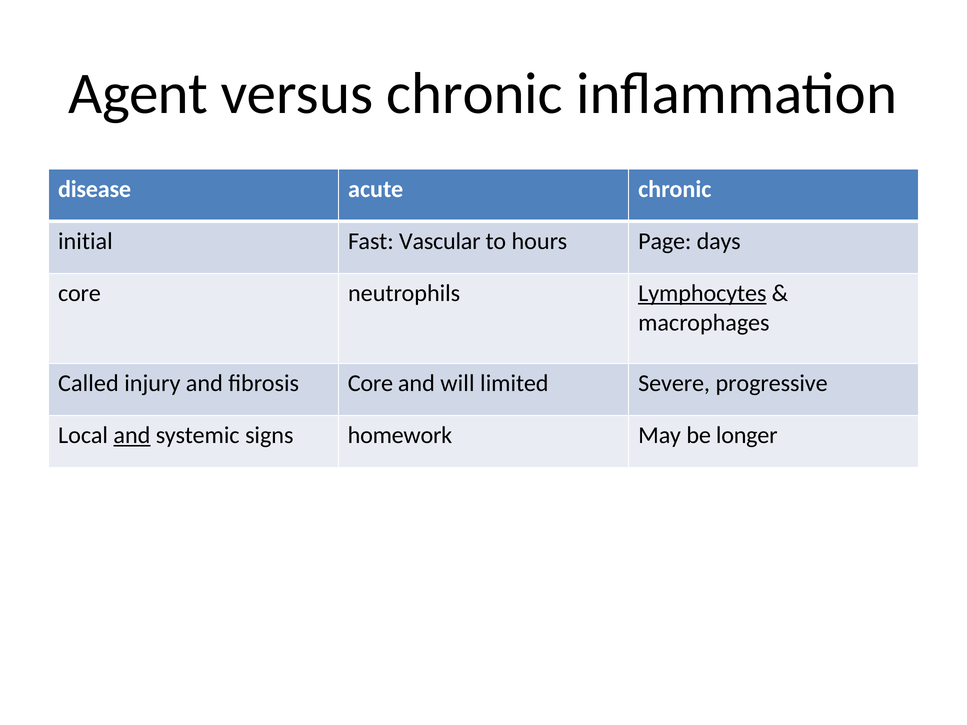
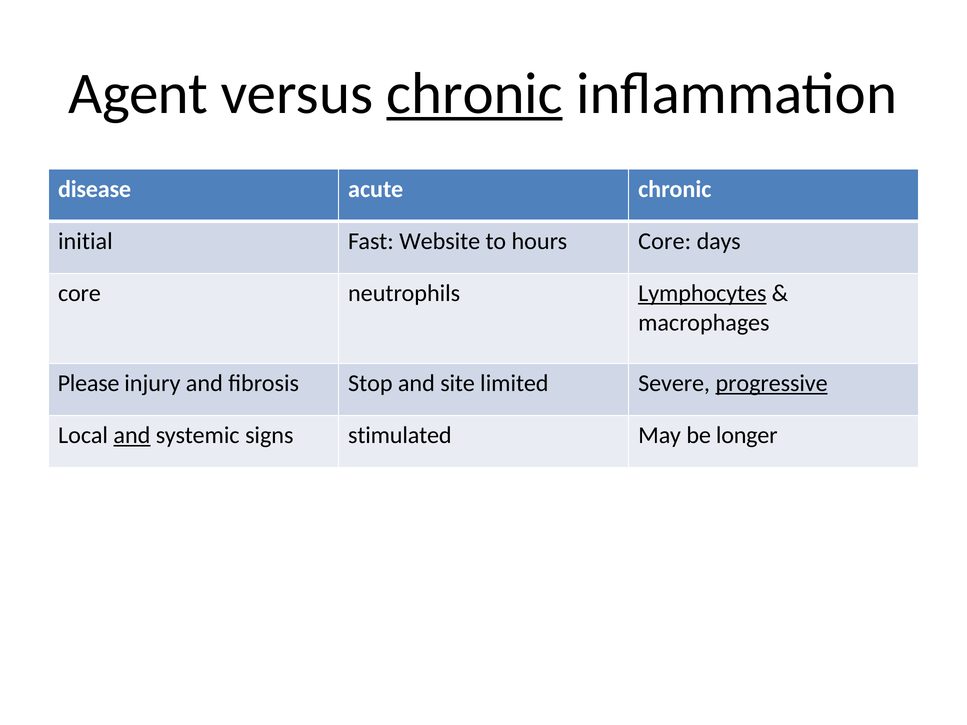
chronic at (475, 94) underline: none -> present
Vascular: Vascular -> Website
hours Page: Page -> Core
Called: Called -> Please
fibrosis Core: Core -> Stop
will: will -> site
progressive underline: none -> present
homework: homework -> stimulated
